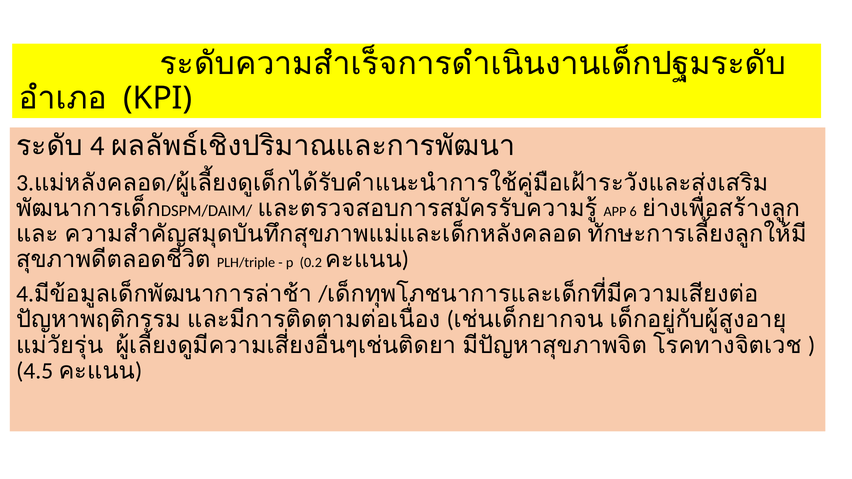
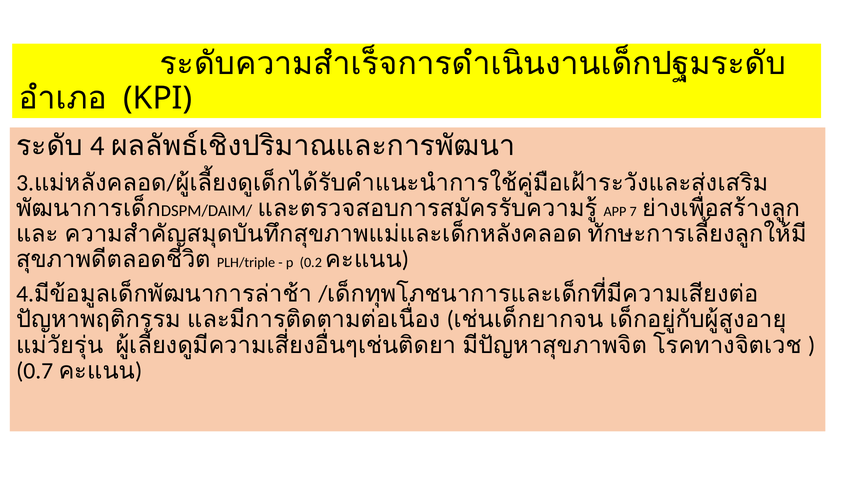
6: 6 -> 7
4.5: 4.5 -> 0.7
